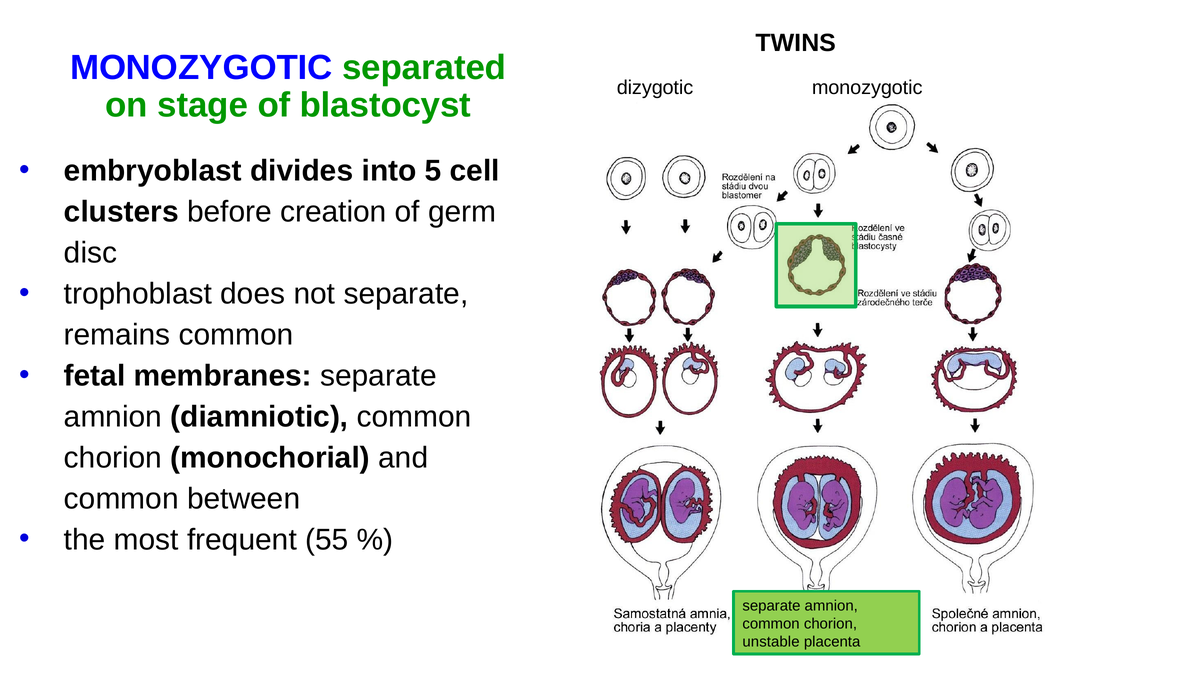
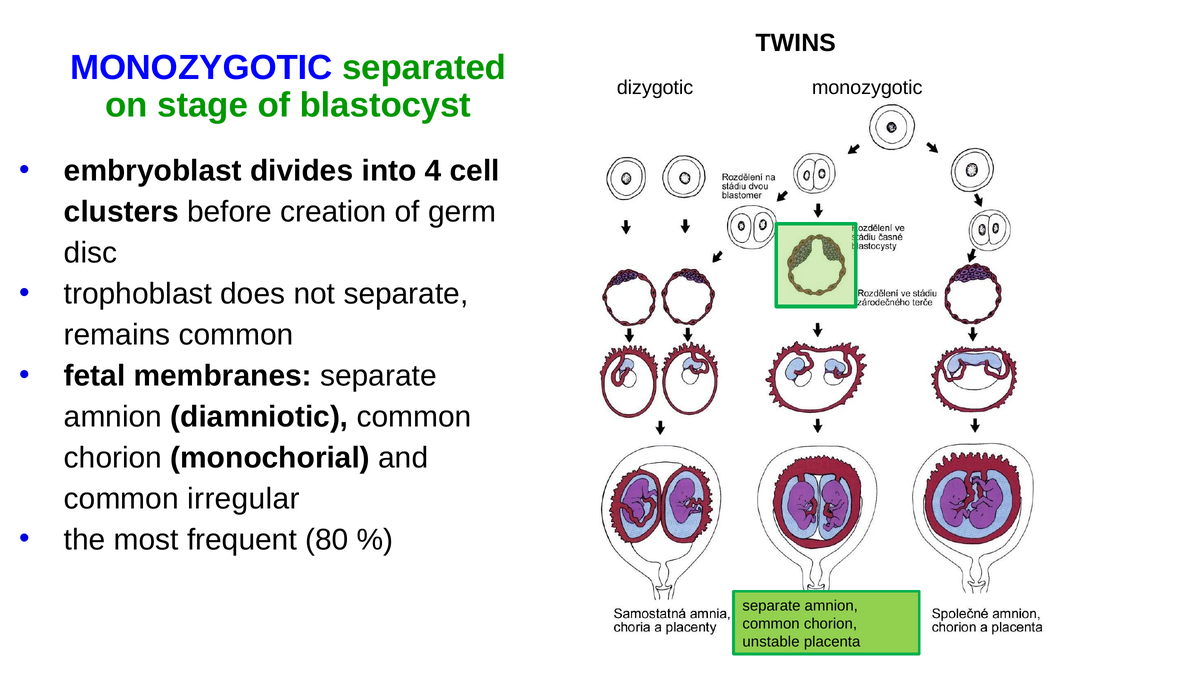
5: 5 -> 4
between: between -> irregular
55: 55 -> 80
